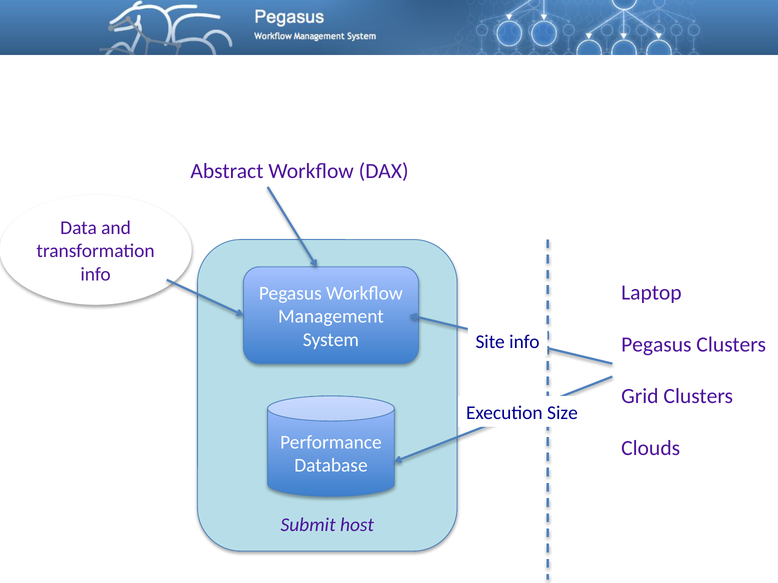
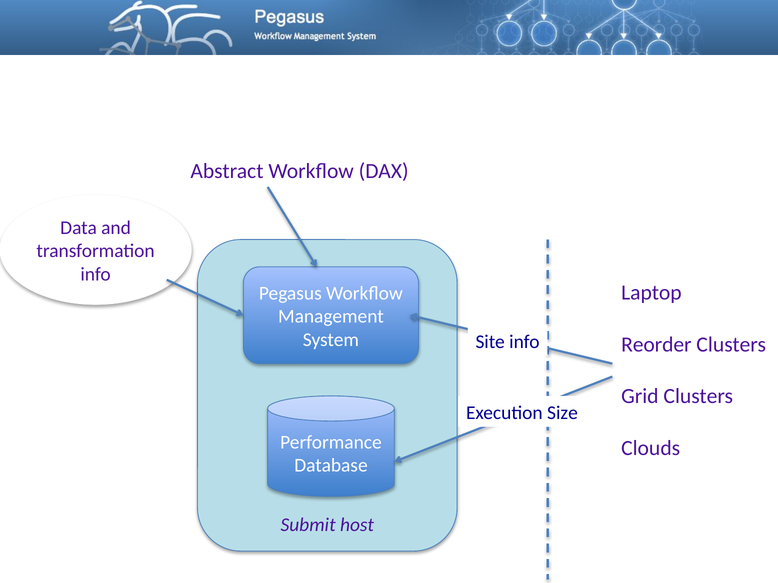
Pegasus at (656, 345): Pegasus -> Reorder
